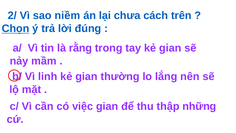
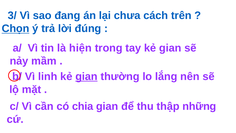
2/: 2/ -> 3/
niềm: niềm -> đang
rằng: rằng -> hiện
gian at (86, 76) underline: none -> present
việc: việc -> chia
